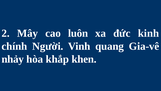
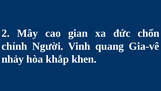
luôn: luôn -> gian
kinh: kinh -> chốn
